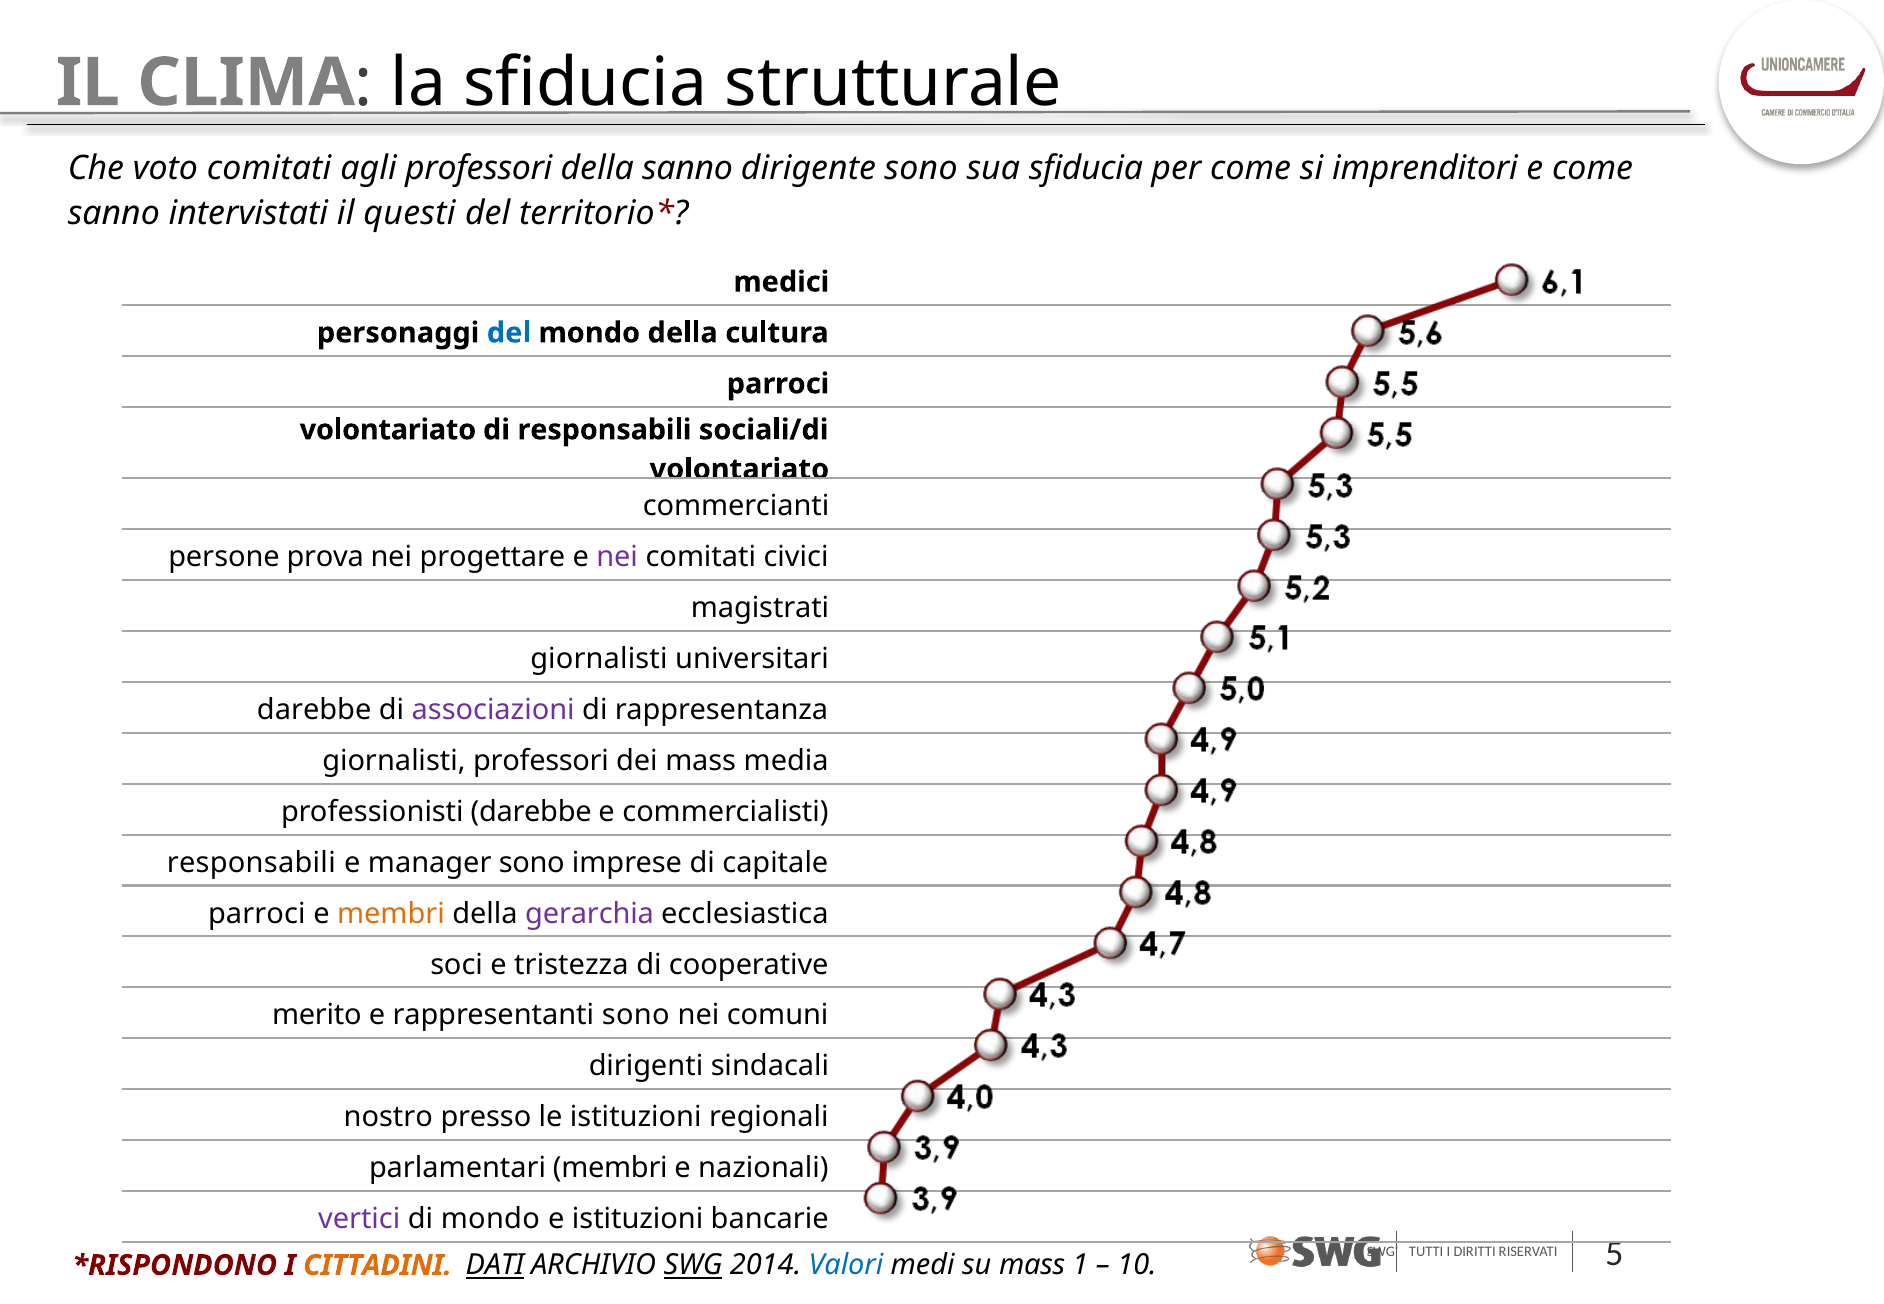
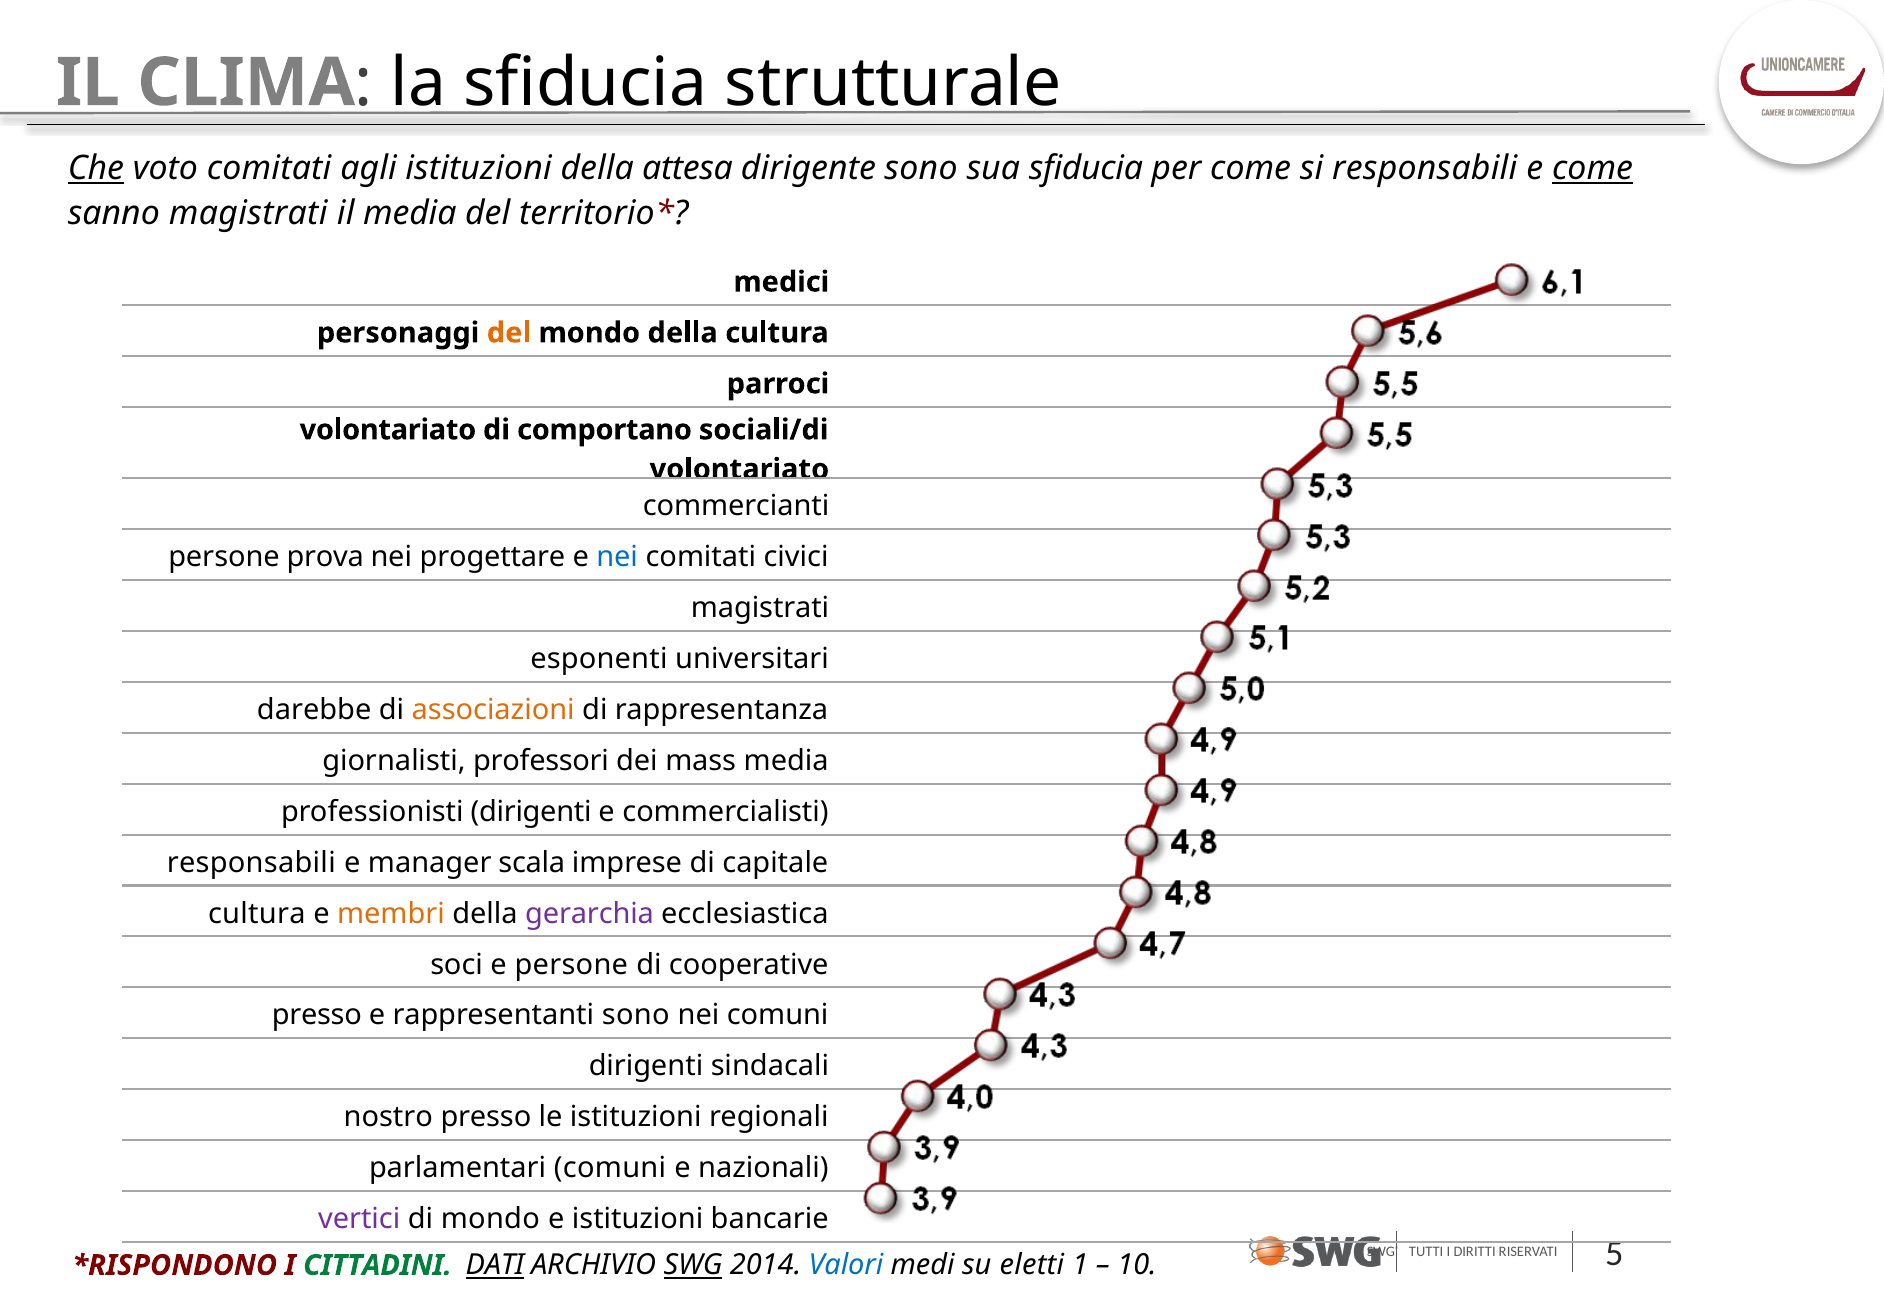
Che underline: none -> present
agli professori: professori -> istituzioni
della sanno: sanno -> attesa
si imprenditori: imprenditori -> responsabili
come at (1593, 168) underline: none -> present
sanno intervistati: intervistati -> magistrati
il questi: questi -> media
del at (509, 333) colour: blue -> orange
di responsabili: responsabili -> comportano
nei at (617, 557) colour: purple -> blue
giornalisti at (599, 659): giornalisti -> esponenti
associazioni colour: purple -> orange
professionisti darebbe: darebbe -> dirigenti
manager sono: sono -> scala
parroci at (257, 914): parroci -> cultura
e tristezza: tristezza -> persone
merito at (317, 1016): merito -> presso
parlamentari membri: membri -> comuni
su mass: mass -> eletti
CITTADINI colour: orange -> green
